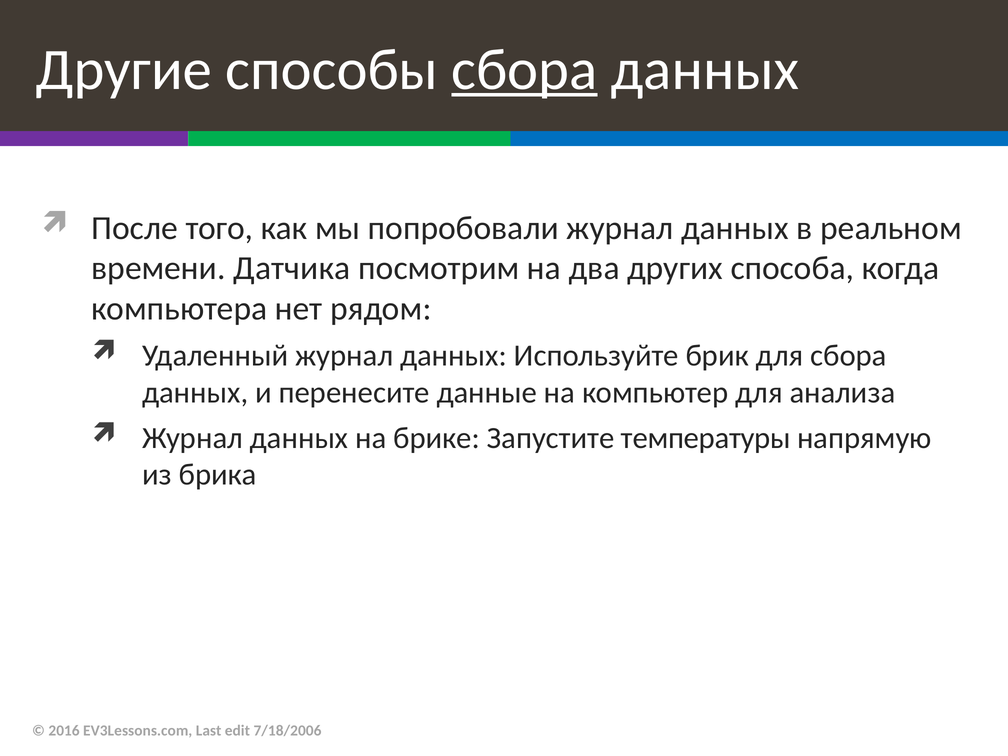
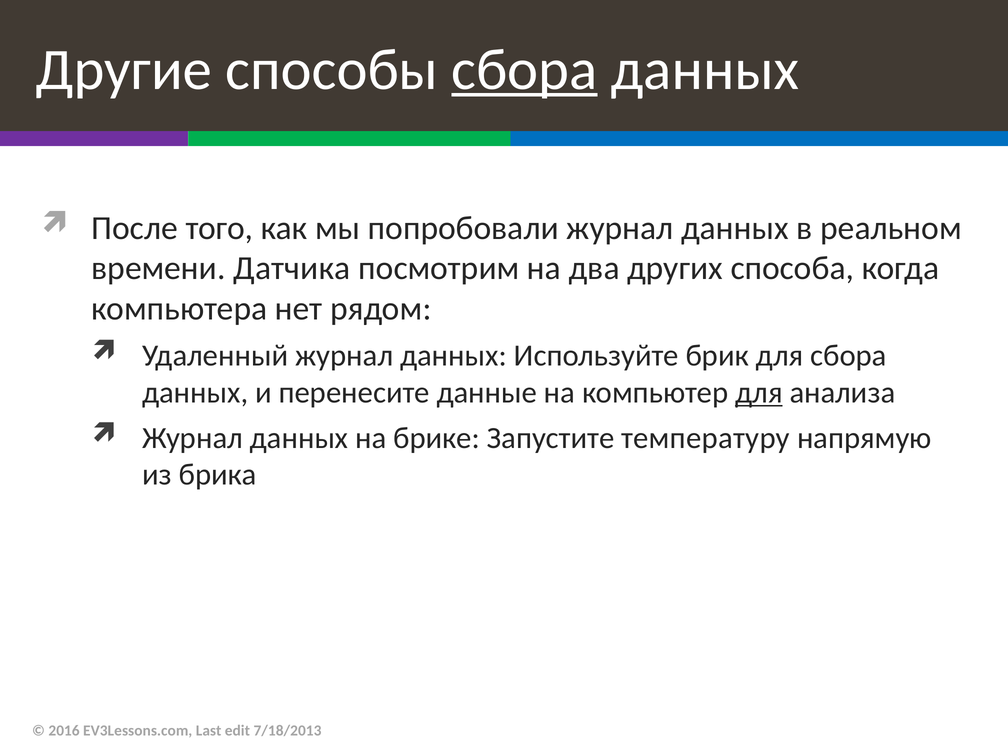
для at (759, 392) underline: none -> present
температуры: температуры -> температуру
7/18/2006: 7/18/2006 -> 7/18/2013
